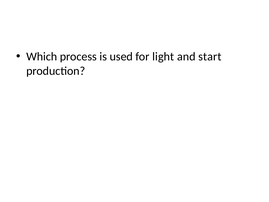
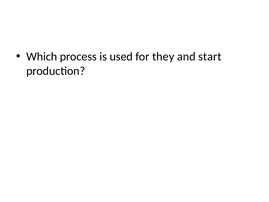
light: light -> they
